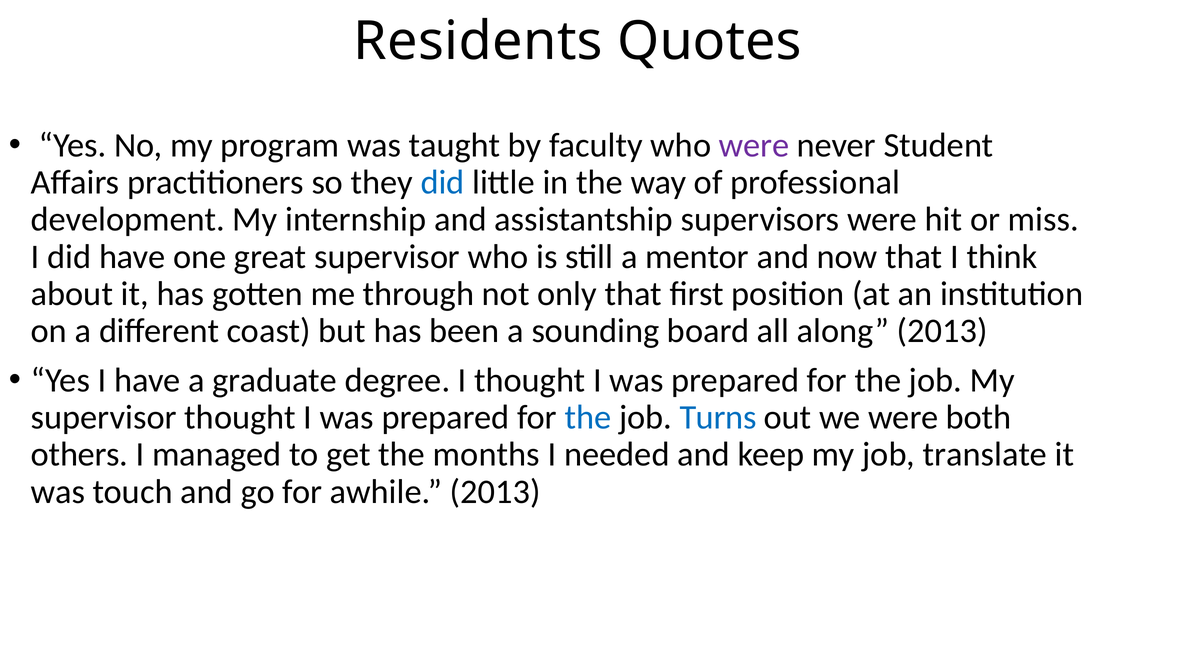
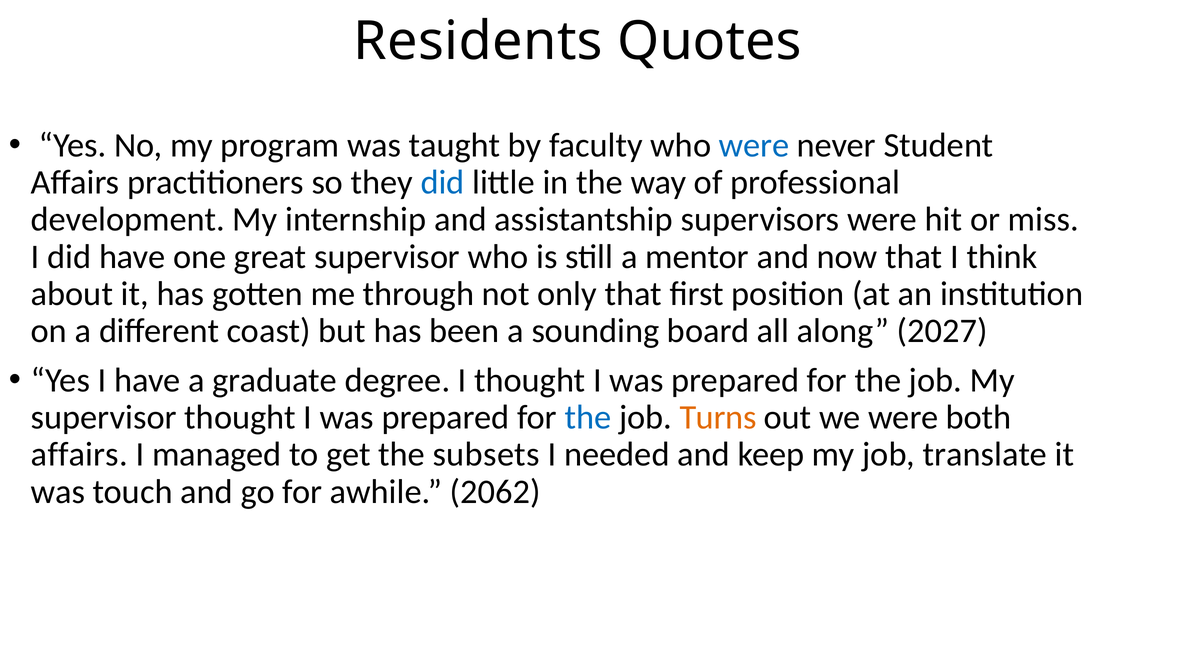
were at (754, 145) colour: purple -> blue
along 2013: 2013 -> 2027
Turns colour: blue -> orange
others at (80, 454): others -> affairs
months: months -> subsets
awhile 2013: 2013 -> 2062
